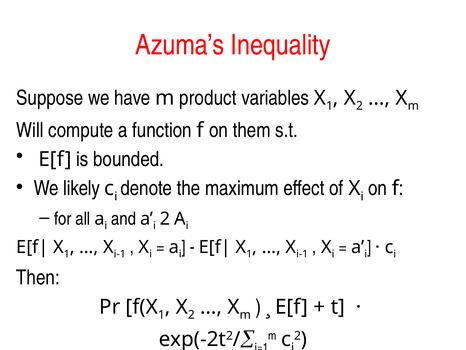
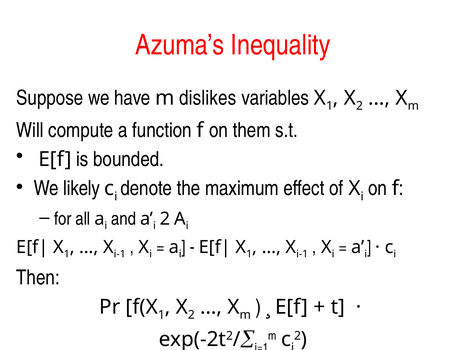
product: product -> dislikes
